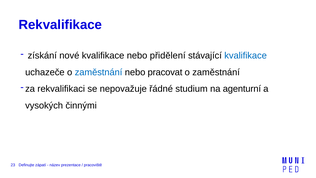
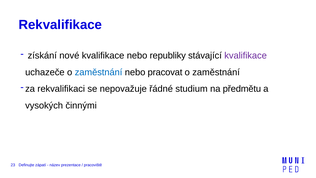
přidělení: přidělení -> republiky
kvalifikace at (246, 56) colour: blue -> purple
agenturní: agenturní -> předmětu
